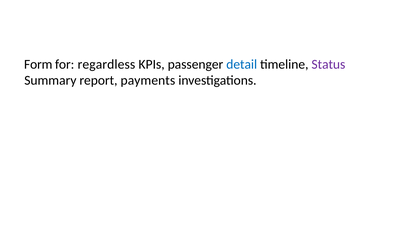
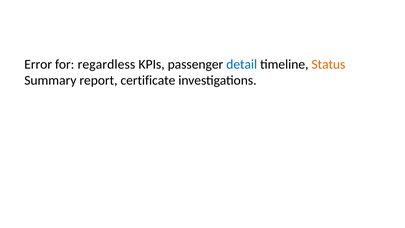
Form: Form -> Error
Status colour: purple -> orange
payments: payments -> certificate
